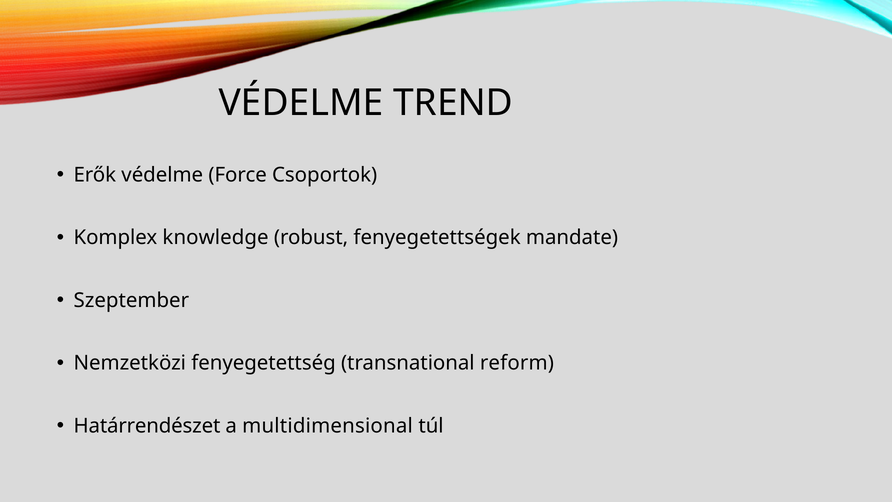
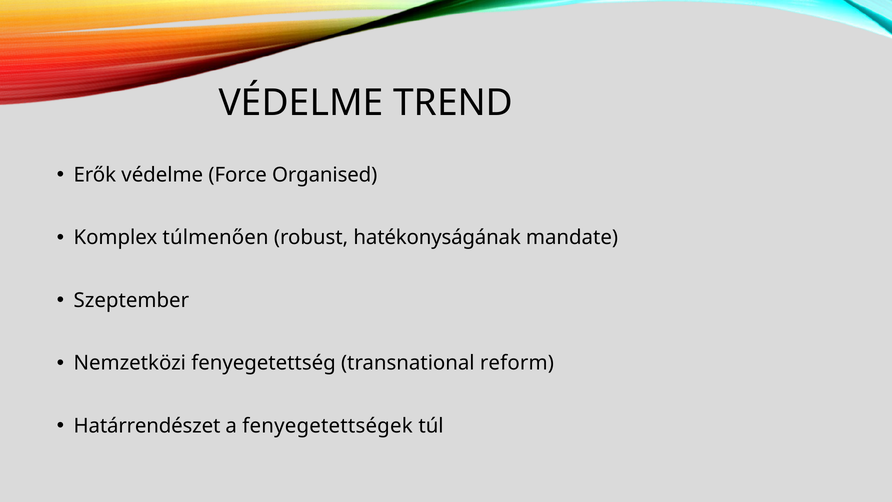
Csoportok: Csoportok -> Organised
knowledge: knowledge -> túlmenően
fenyegetettségek: fenyegetettségek -> hatékonyságának
multidimensional: multidimensional -> fenyegetettségek
